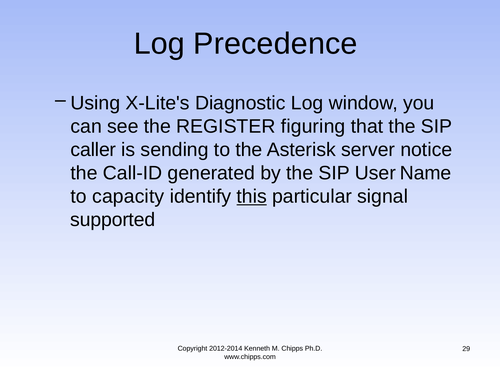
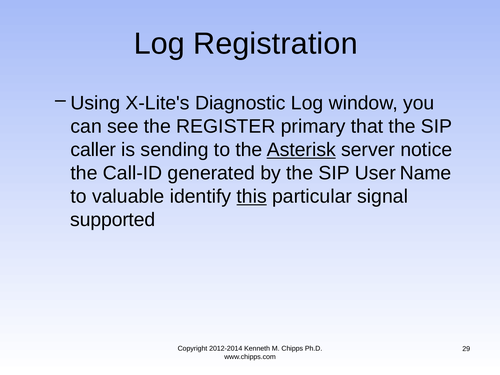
Precedence: Precedence -> Registration
figuring: figuring -> primary
Asterisk underline: none -> present
capacity: capacity -> valuable
